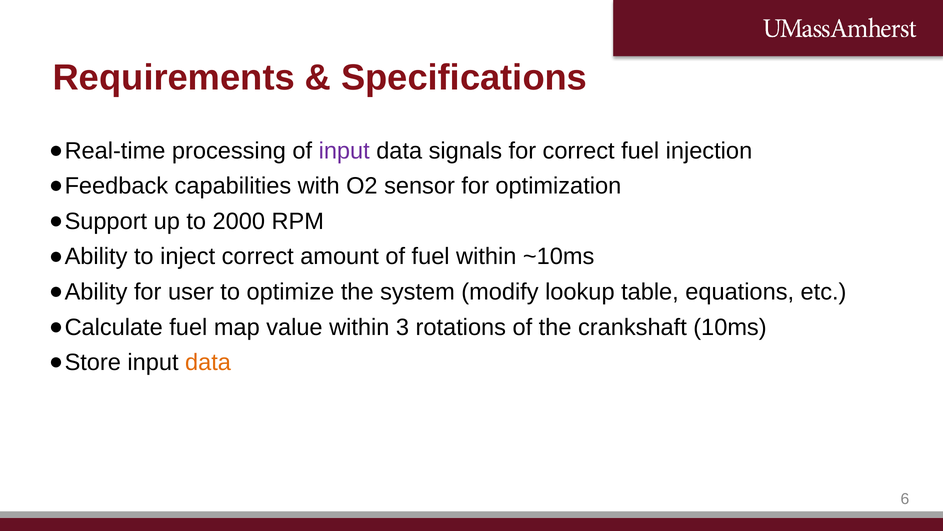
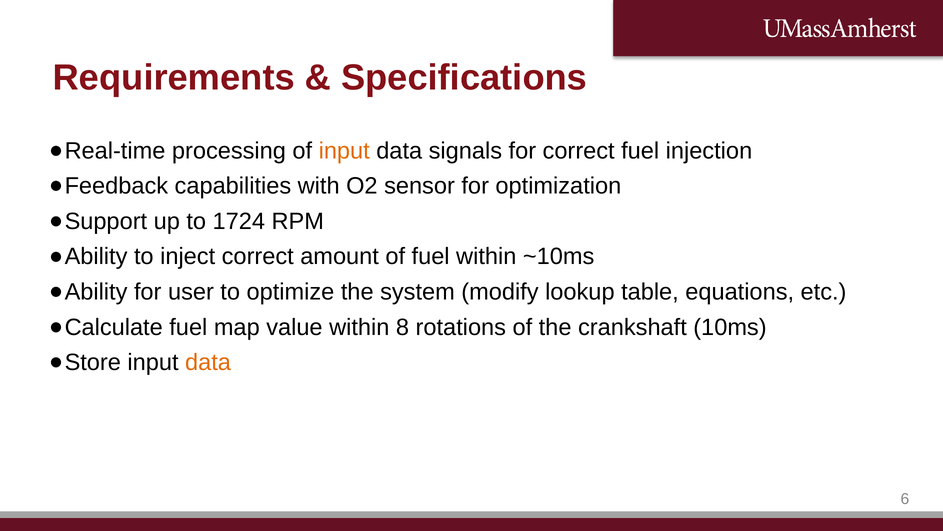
input at (344, 151) colour: purple -> orange
2000: 2000 -> 1724
3: 3 -> 8
